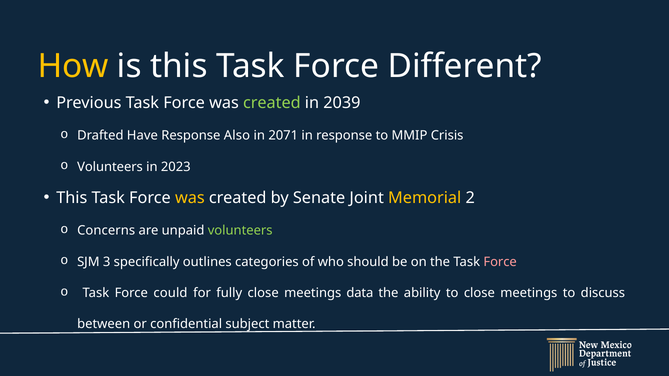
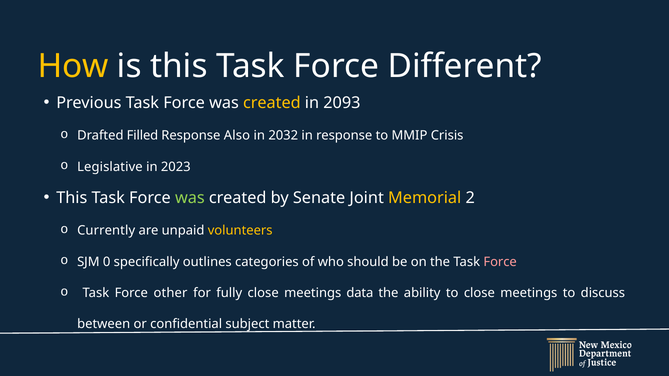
created at (272, 103) colour: light green -> yellow
2039: 2039 -> 2093
Have: Have -> Filled
2071: 2071 -> 2032
Volunteers at (110, 167): Volunteers -> Legislative
was at (190, 198) colour: yellow -> light green
Concerns: Concerns -> Currently
volunteers at (240, 231) colour: light green -> yellow
3: 3 -> 0
could: could -> other
